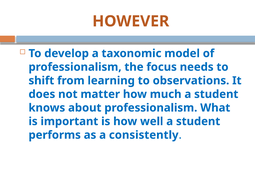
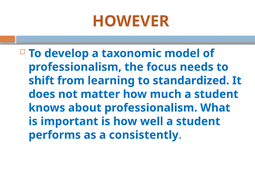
observations: observations -> standardized
